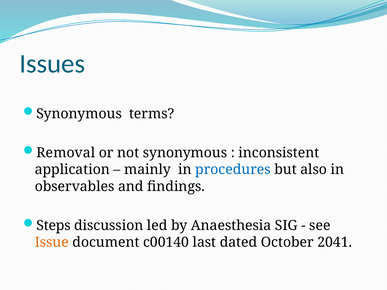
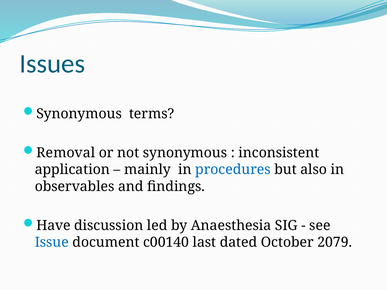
Steps: Steps -> Have
Issue colour: orange -> blue
2041: 2041 -> 2079
